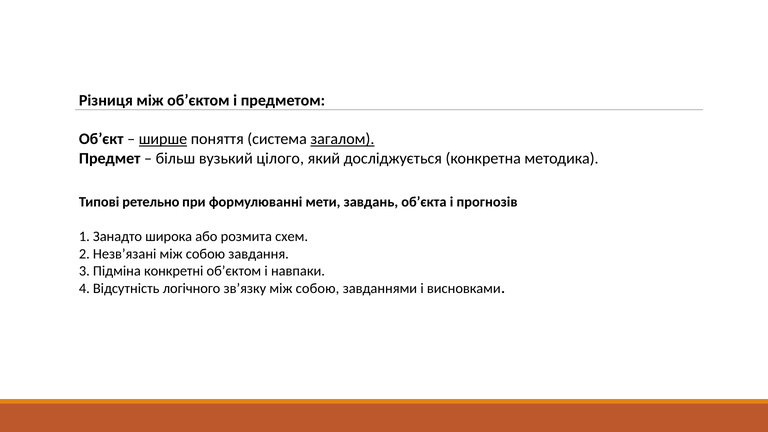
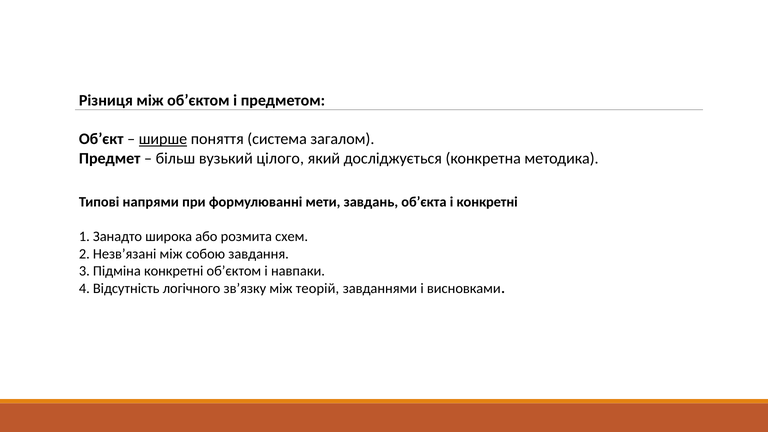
загалом underline: present -> none
ретельно: ретельно -> напрями
і прогнозів: прогнозів -> конкретні
зв’язку між собою: собою -> теорій
